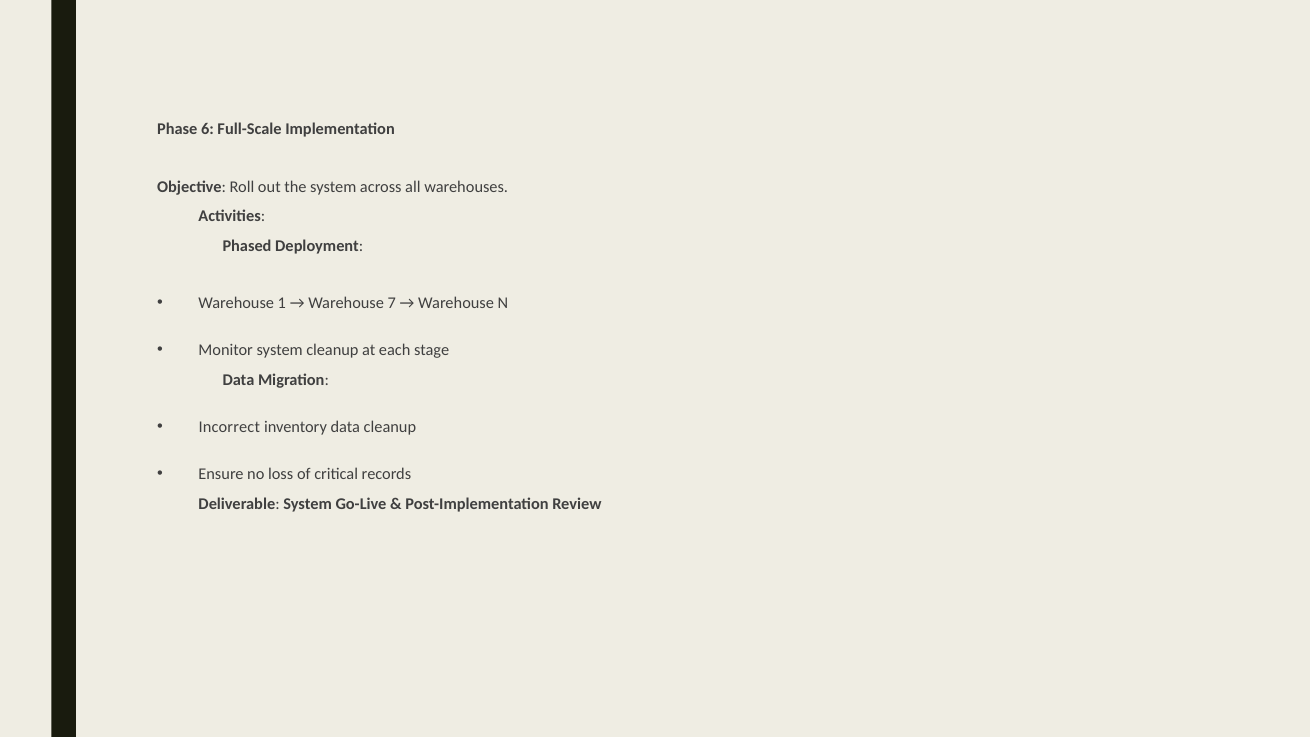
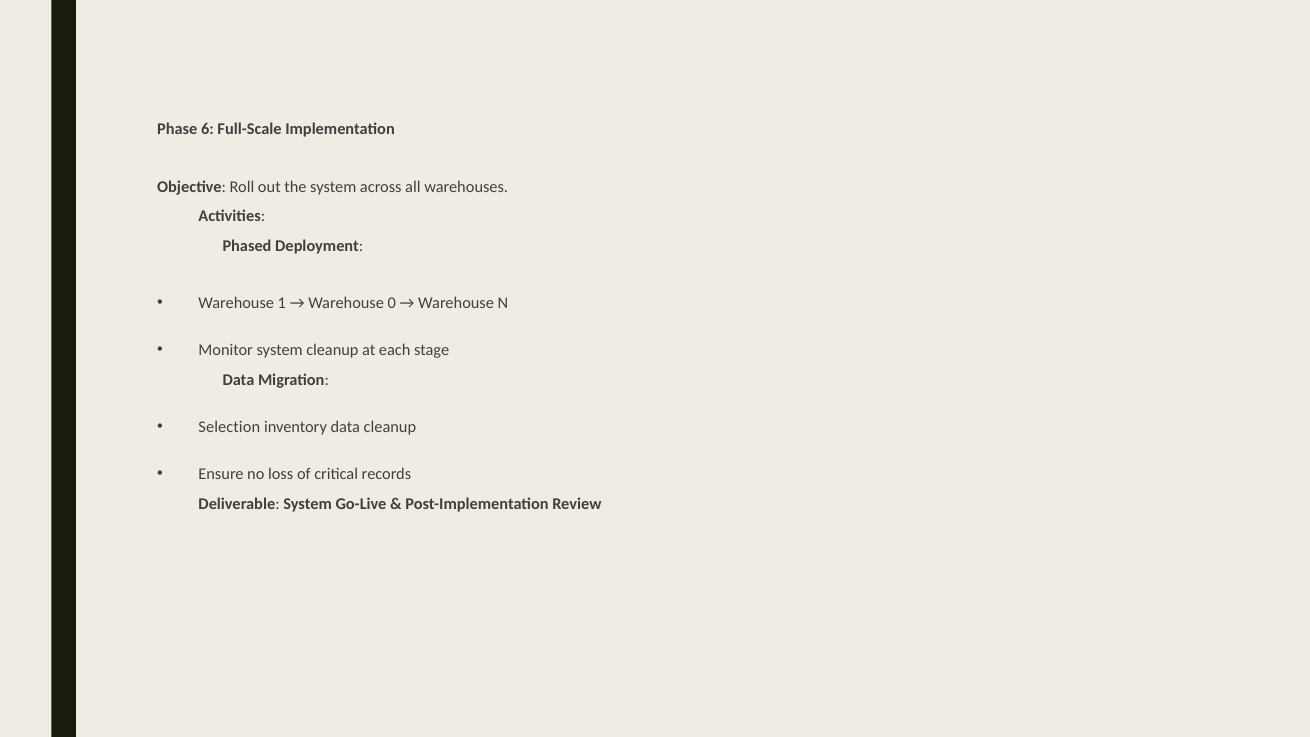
7: 7 -> 0
Incorrect: Incorrect -> Selection
